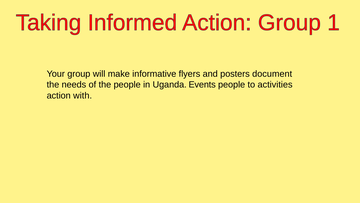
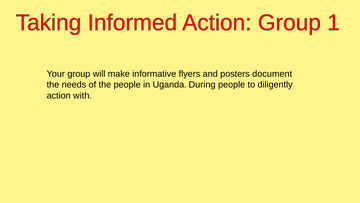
Events: Events -> During
activities: activities -> diligently
